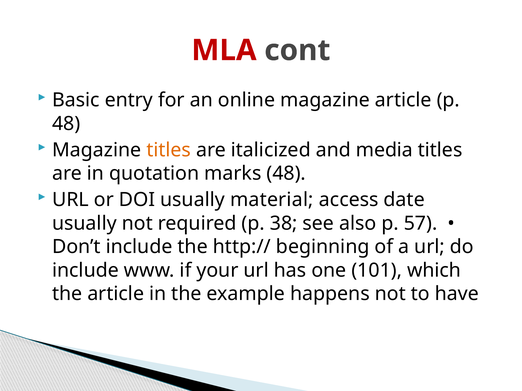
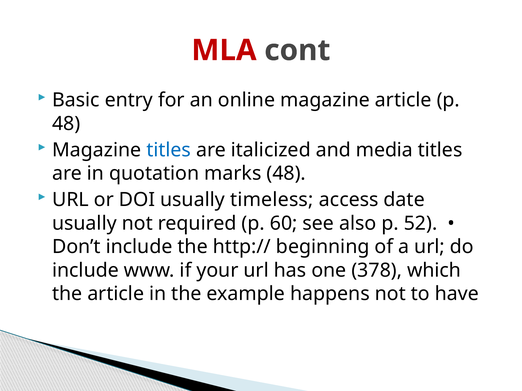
titles at (169, 150) colour: orange -> blue
material: material -> timeless
38: 38 -> 60
57: 57 -> 52
101: 101 -> 378
